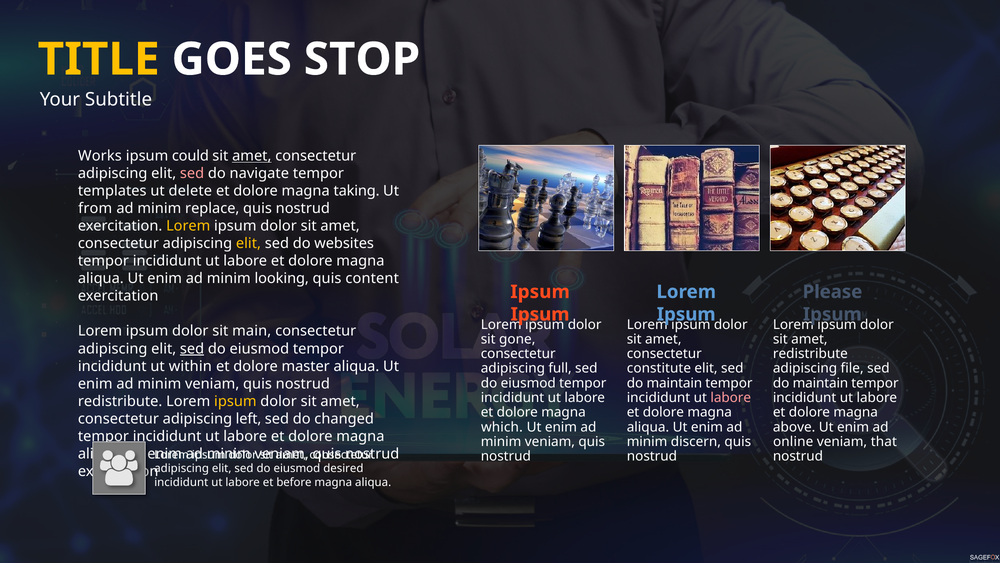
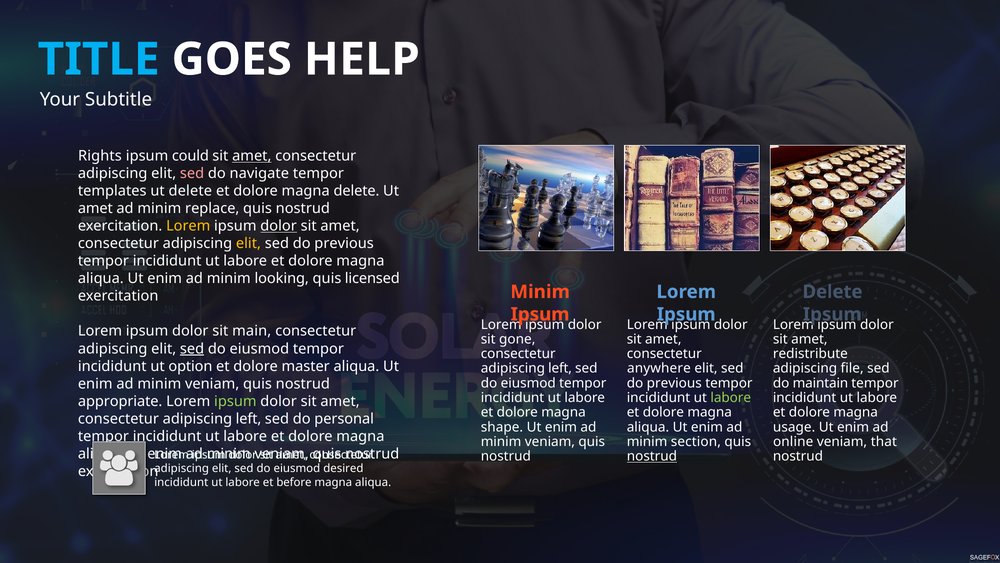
TITLE colour: yellow -> light blue
STOP: STOP -> HELP
Works: Works -> Rights
magna taking: taking -> delete
from at (95, 208): from -> amet
dolor at (279, 226) underline: none -> present
websites at (344, 243): websites -> previous
content: content -> licensed
Ipsum at (540, 292): Ipsum -> Minim
Please at (832, 292): Please -> Delete
within: within -> option
full at (560, 368): full -> left
constitute: constitute -> anywhere
maintain at (674, 383): maintain -> previous
labore at (731, 397) colour: pink -> light green
redistribute at (120, 401): redistribute -> appropriate
ipsum at (235, 401) colour: yellow -> light green
changed: changed -> personal
which: which -> shape
above: above -> usage
discern: discern -> section
nostrud at (652, 456) underline: none -> present
